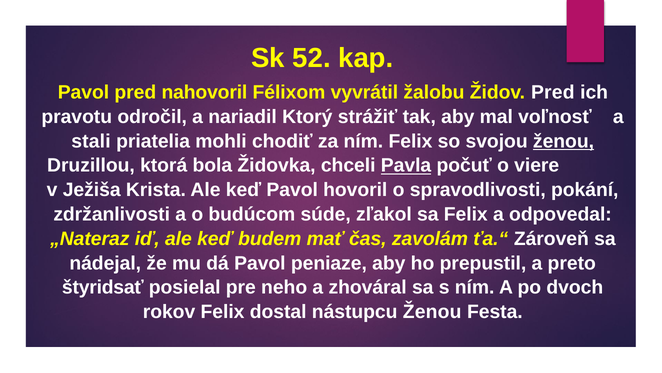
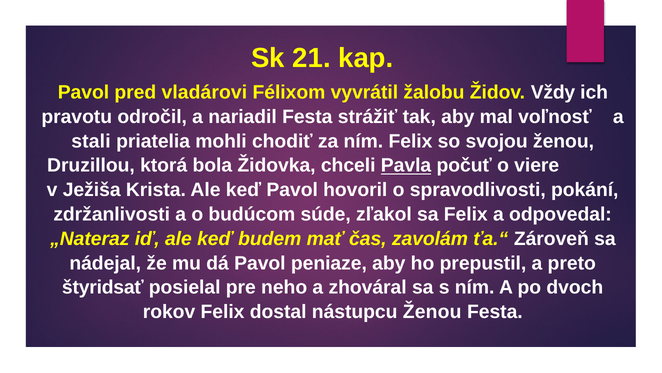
52: 52 -> 21
nahovoril: nahovoril -> vladárovi
Židov Pred: Pred -> Vždy
nariadil Ktorý: Ktorý -> Festa
ženou at (563, 141) underline: present -> none
